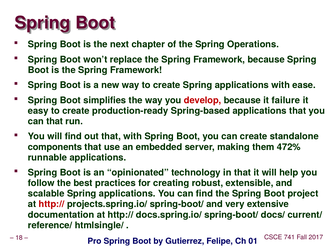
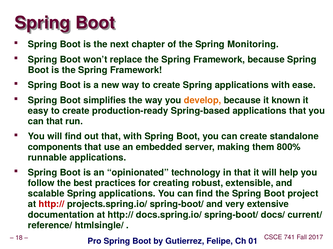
Operations: Operations -> Monitoring
develop colour: red -> orange
failure: failure -> known
472%: 472% -> 800%
